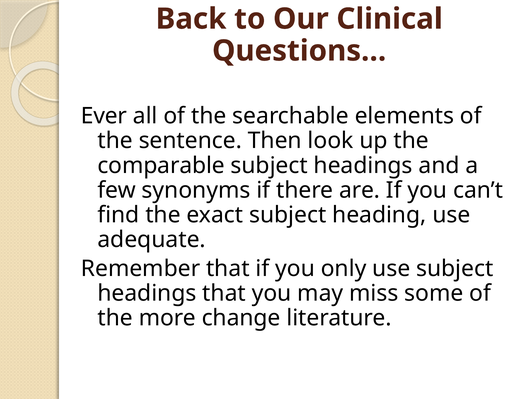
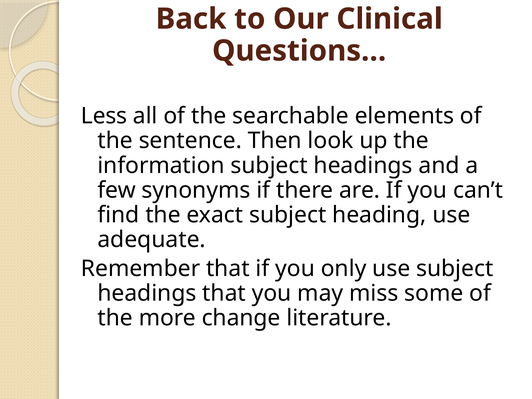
Ever: Ever -> Less
comparable: comparable -> information
